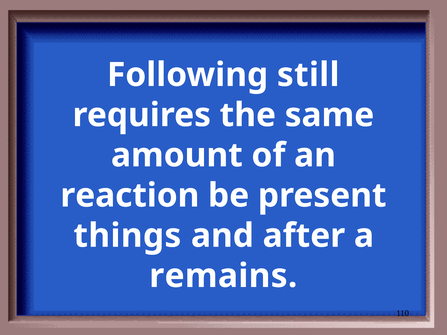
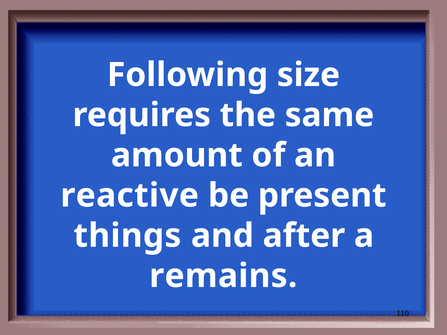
still: still -> size
reaction: reaction -> reactive
